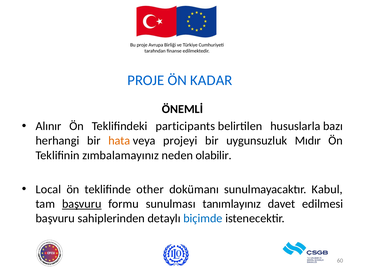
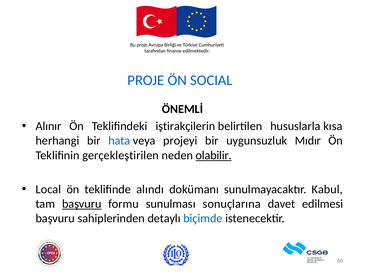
KADAR: KADAR -> SOCIAL
participants: participants -> iştirakçilerin
bazı: bazı -> kısa
hata colour: orange -> blue
zımbalamayınız: zımbalamayınız -> gerçekleştirilen
olabilir underline: none -> present
other: other -> alındı
tanımlayınız: tanımlayınız -> sonuçlarına
